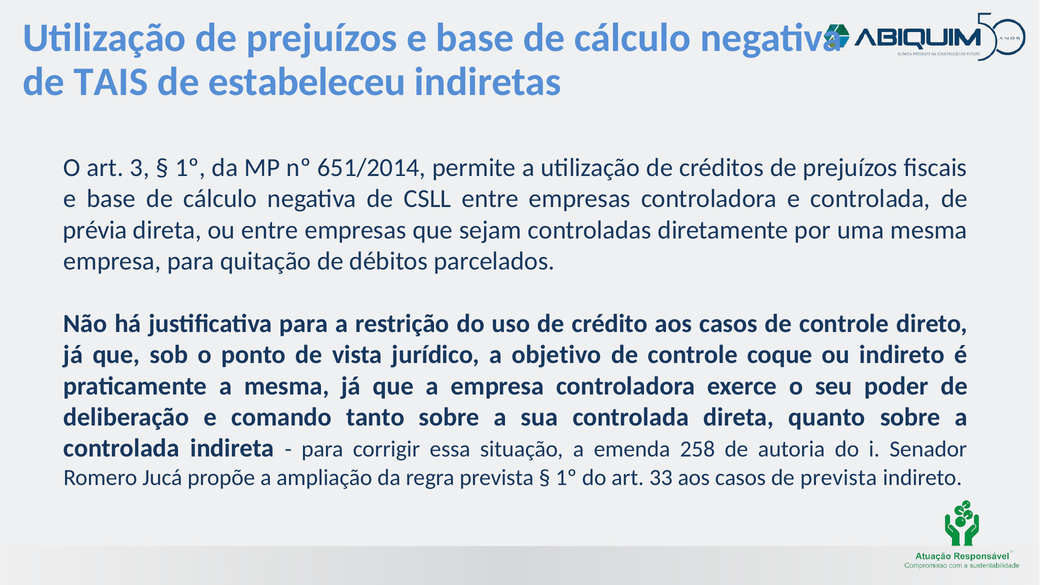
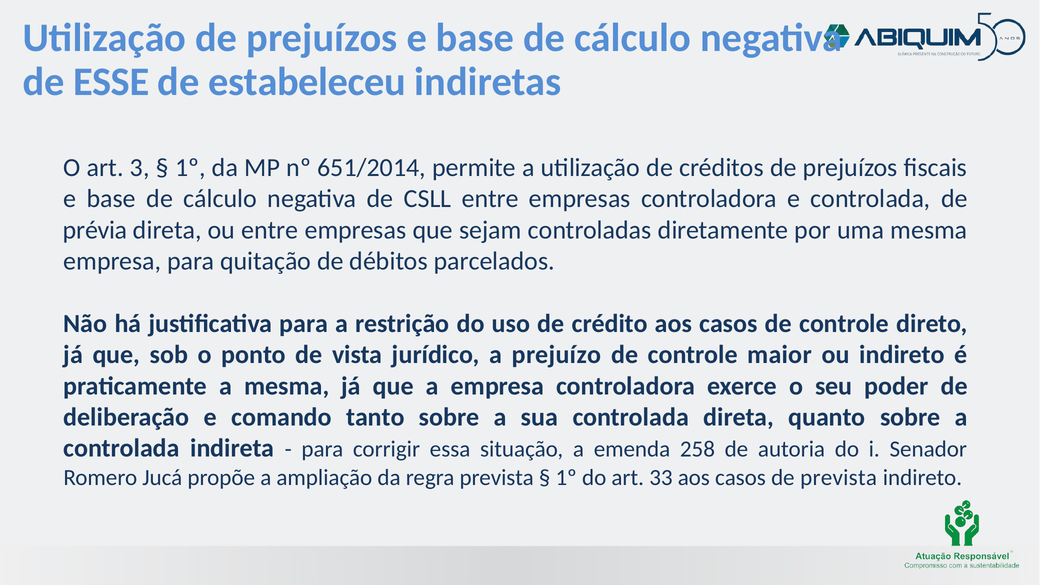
TAIS: TAIS -> ESSE
objetivo: objetivo -> prejuízo
coque: coque -> maior
